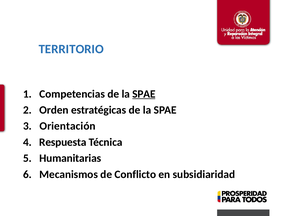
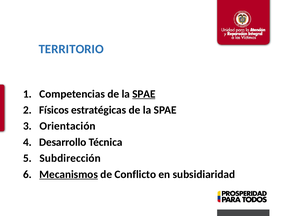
Orden: Orden -> Físicos
Respuesta: Respuesta -> Desarrollo
Humanitarias: Humanitarias -> Subdirección
Mecanismos underline: none -> present
